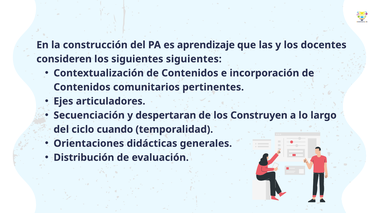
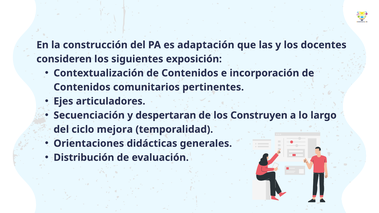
aprendizaje: aprendizaje -> adaptación
siguientes siguientes: siguientes -> exposición
cuando: cuando -> mejora
